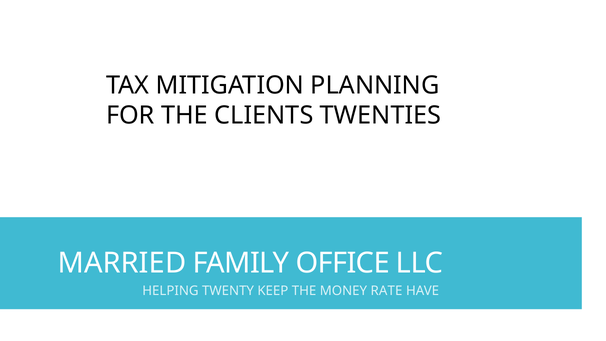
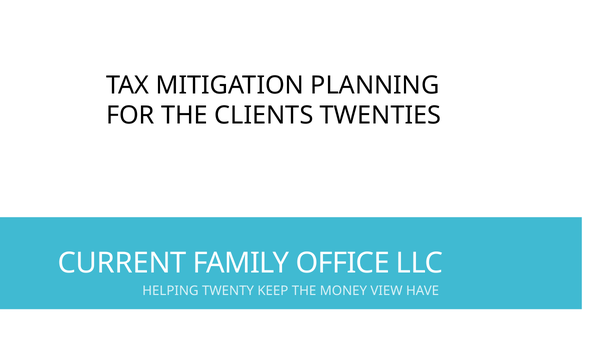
MARRIED: MARRIED -> CURRENT
RATE: RATE -> VIEW
